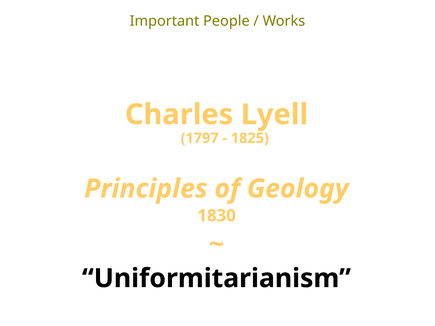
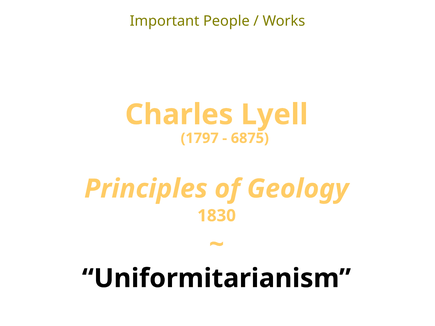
1825: 1825 -> 6875
